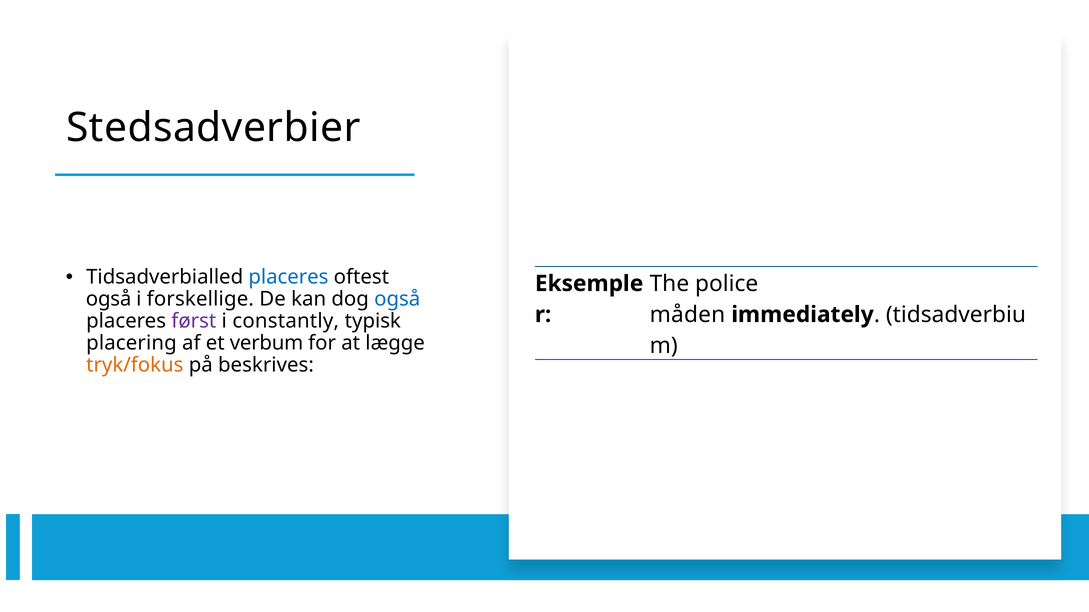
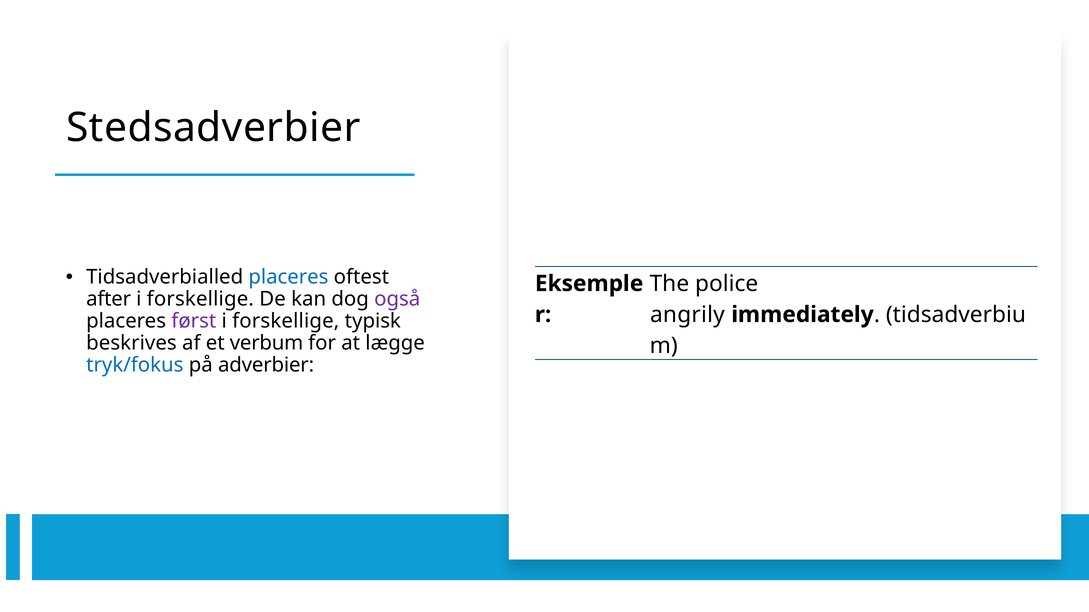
også at (109, 299): også -> after
også at (397, 299) colour: blue -> purple
måden: måden -> angrily
constantly at (286, 321): constantly -> forskellige
placering: placering -> beskrives
tryk/fokus colour: orange -> blue
beskrives: beskrives -> adverbier
